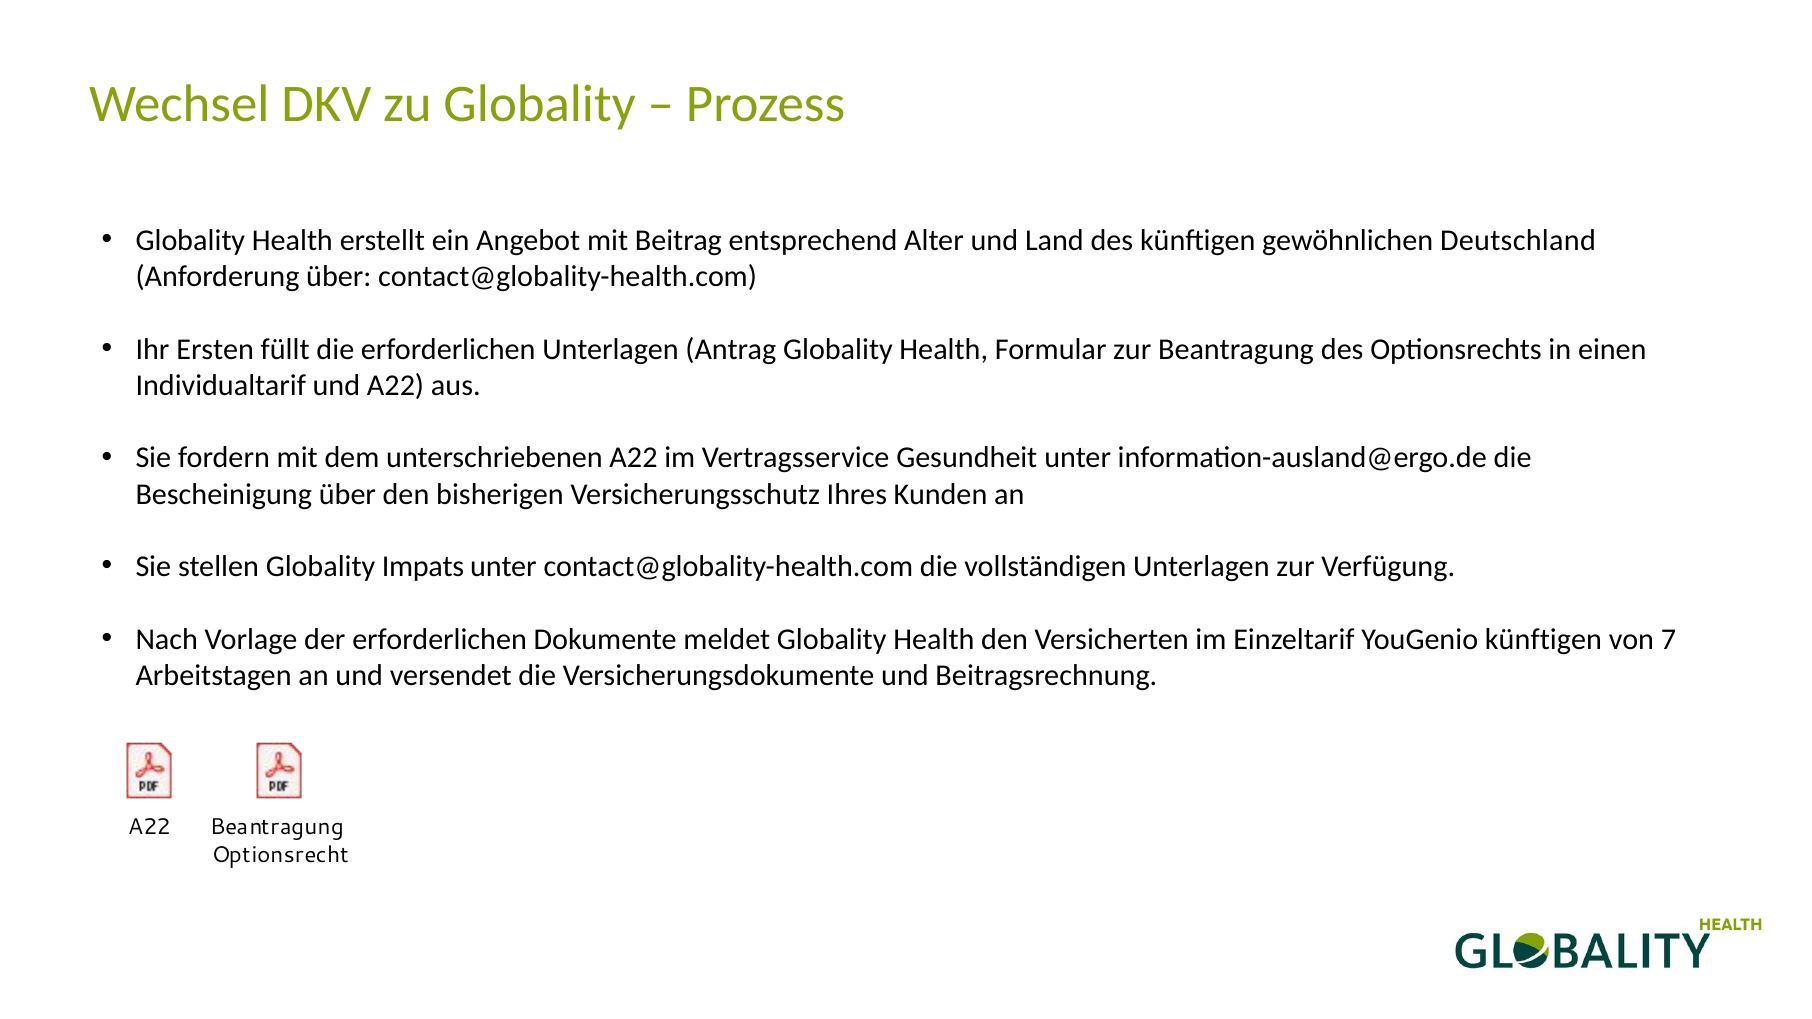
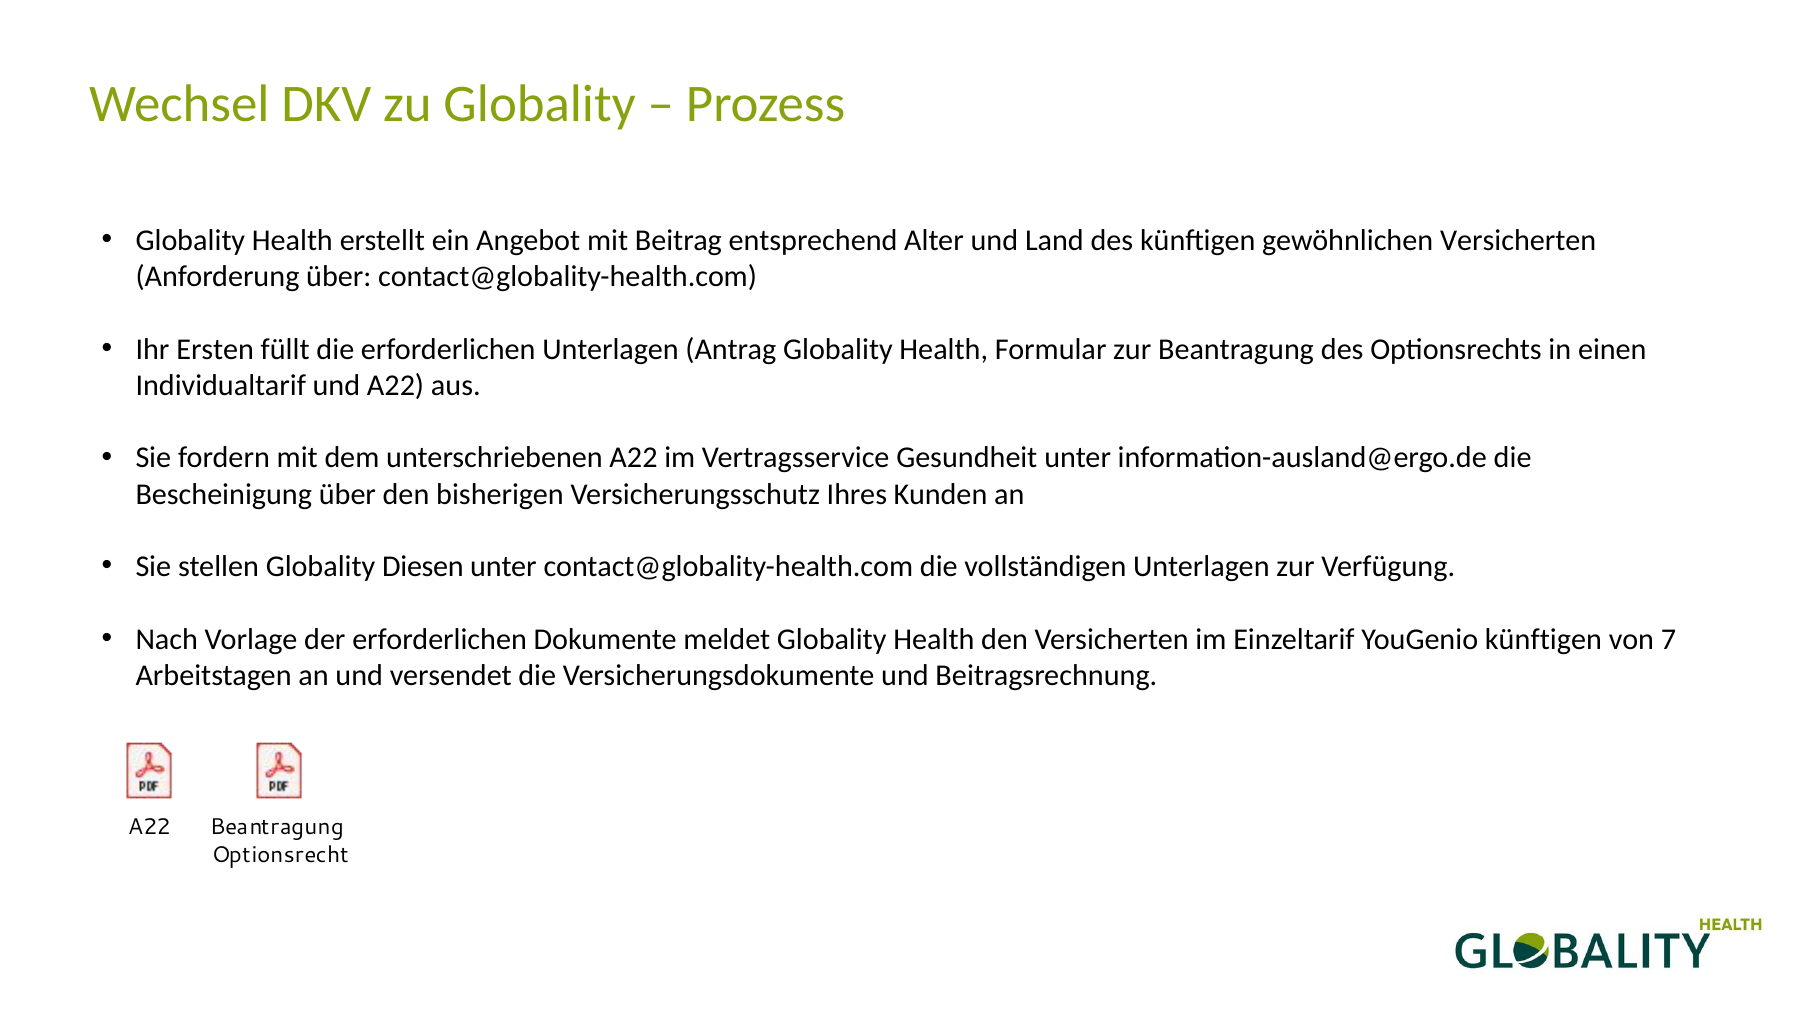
gewöhnlichen Deutschland: Deutschland -> Versicherten
Impats: Impats -> Diesen
